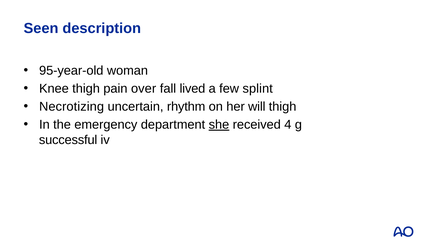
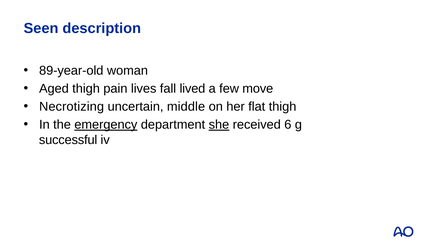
95-year-old: 95-year-old -> 89-year-old
Knee: Knee -> Aged
over: over -> lives
splint: splint -> move
rhythm: rhythm -> middle
will: will -> flat
emergency underline: none -> present
4: 4 -> 6
